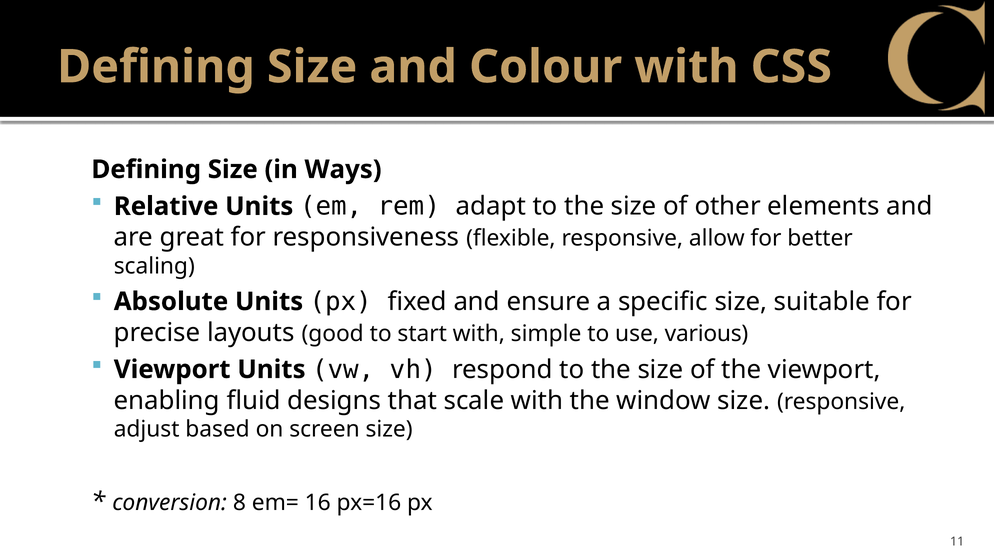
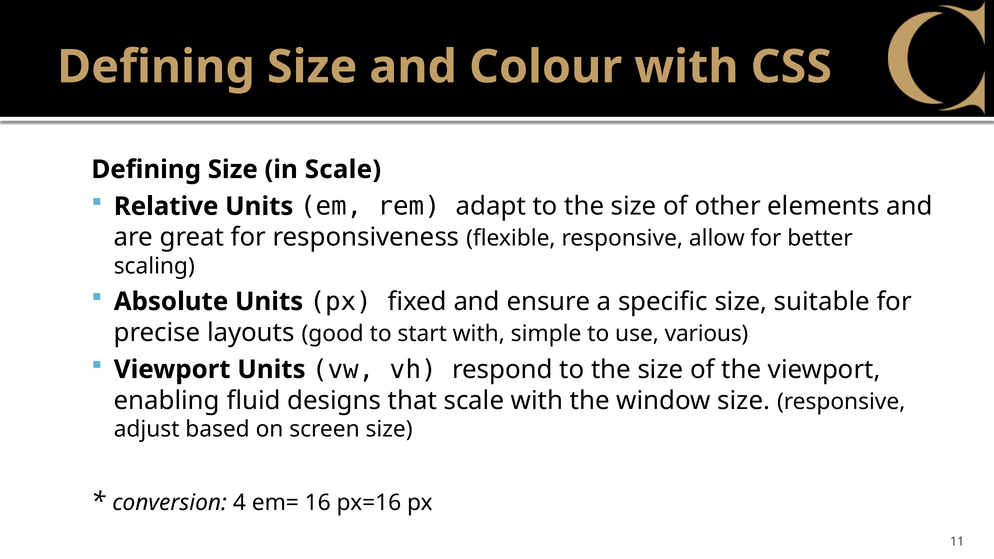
in Ways: Ways -> Scale
8: 8 -> 4
